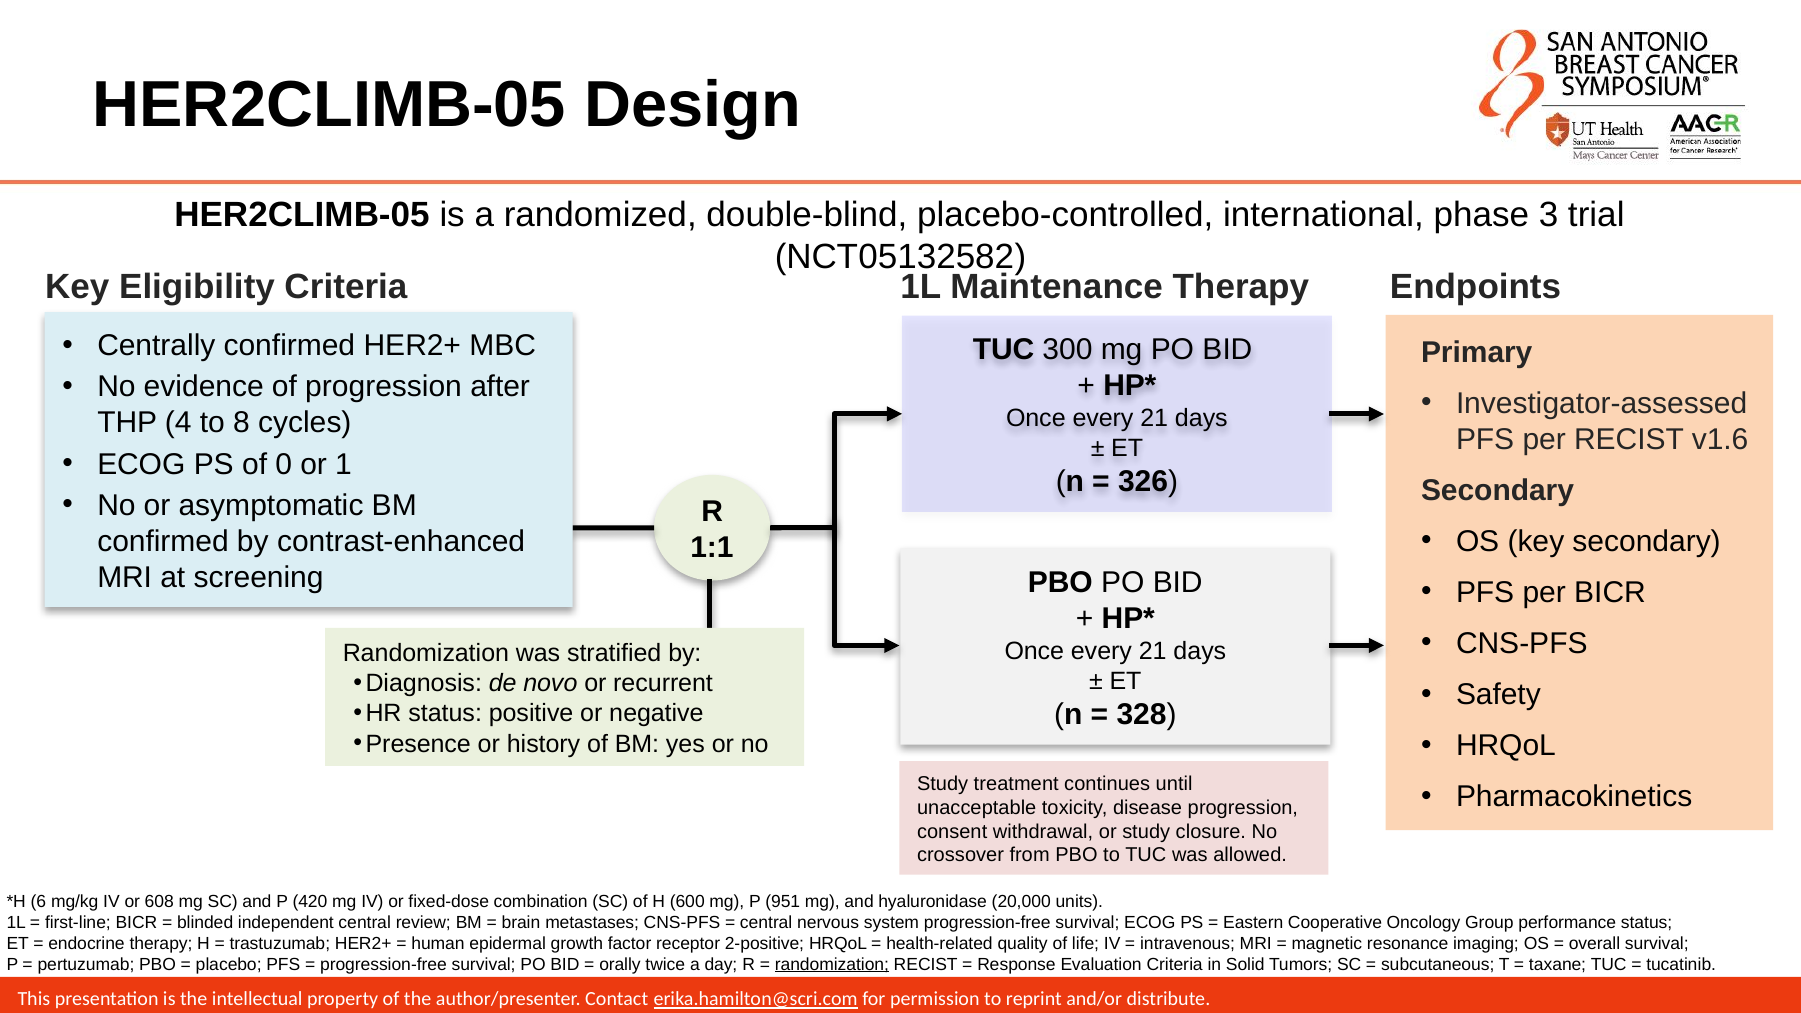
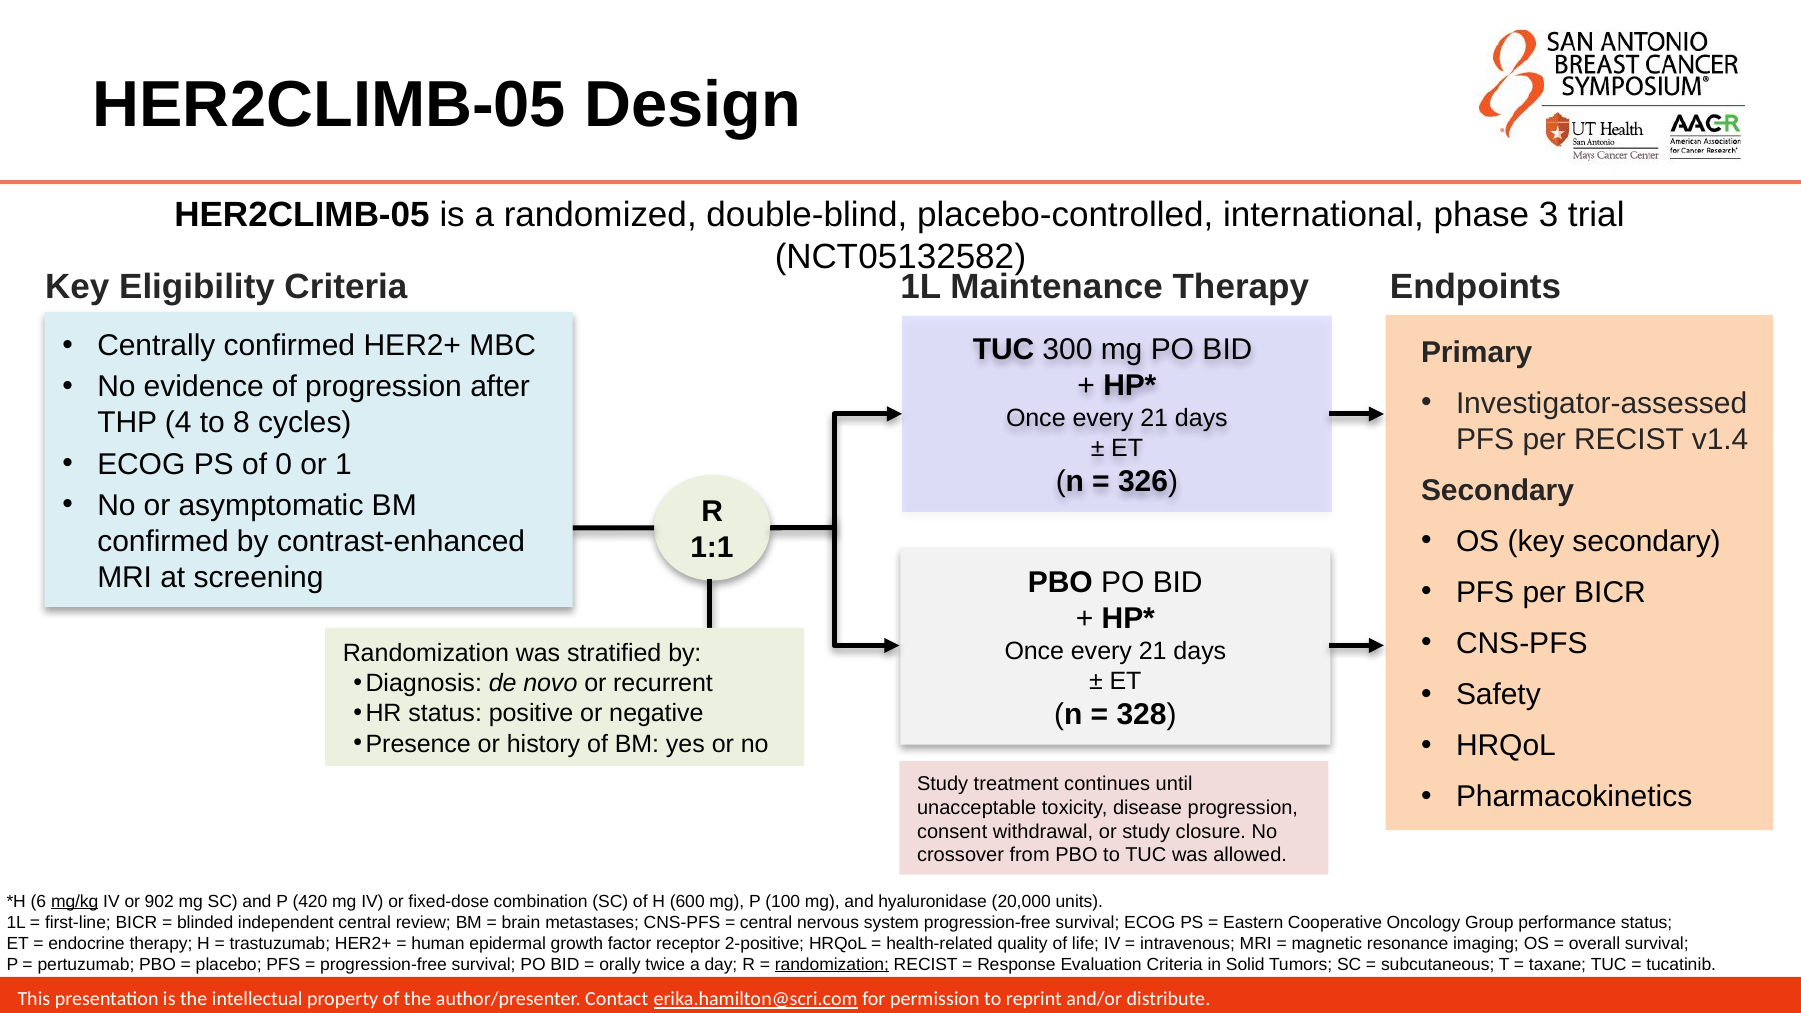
v1.6: v1.6 -> v1.4
mg/kg underline: none -> present
608: 608 -> 902
951: 951 -> 100
